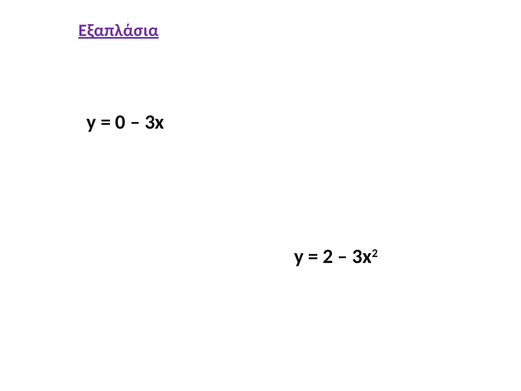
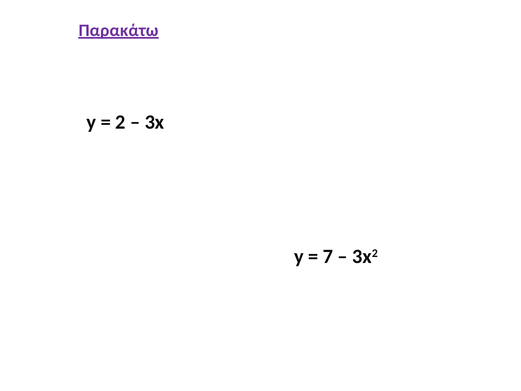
Εξαπλάσια: Εξαπλάσια -> Παρακάτω
0: 0 -> 2
2: 2 -> 7
